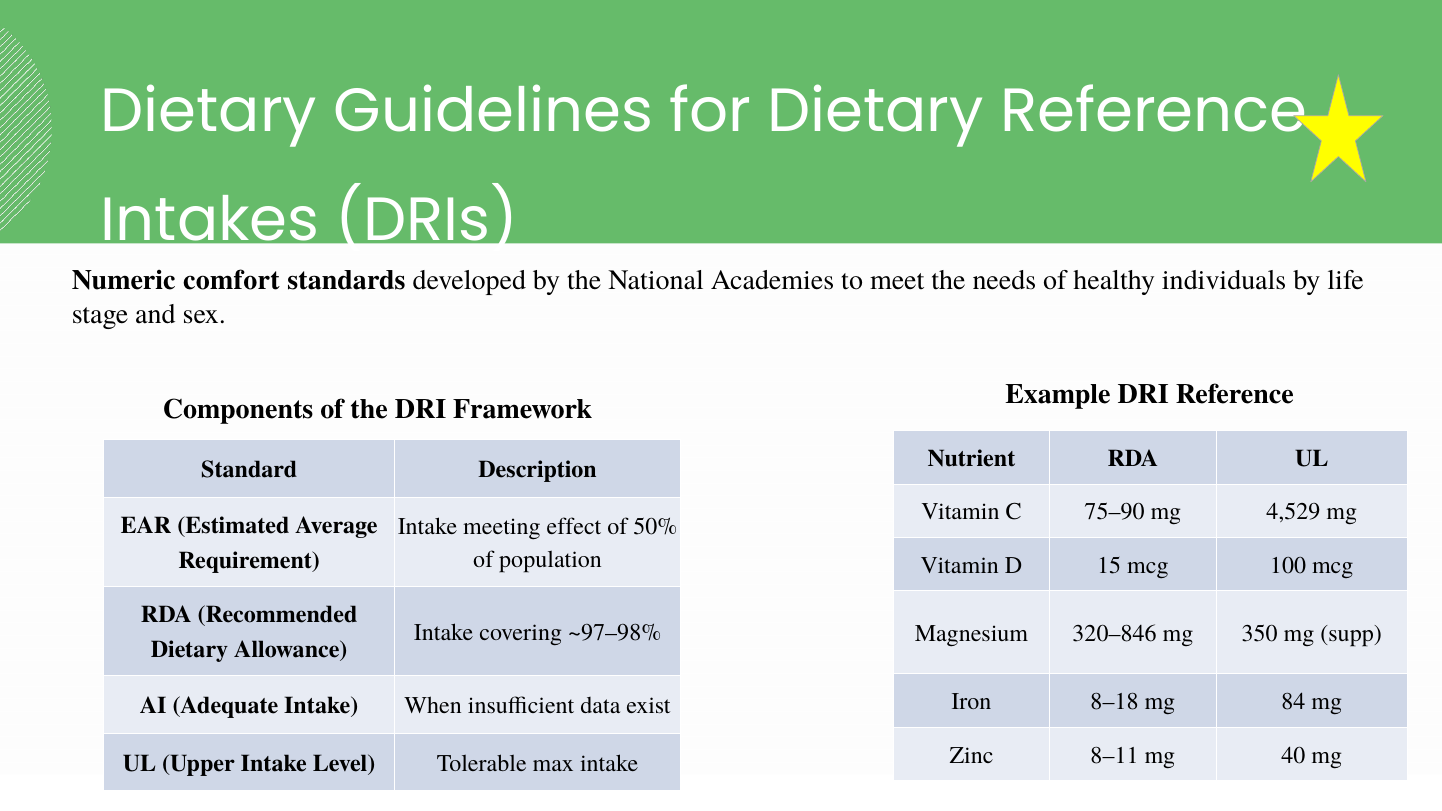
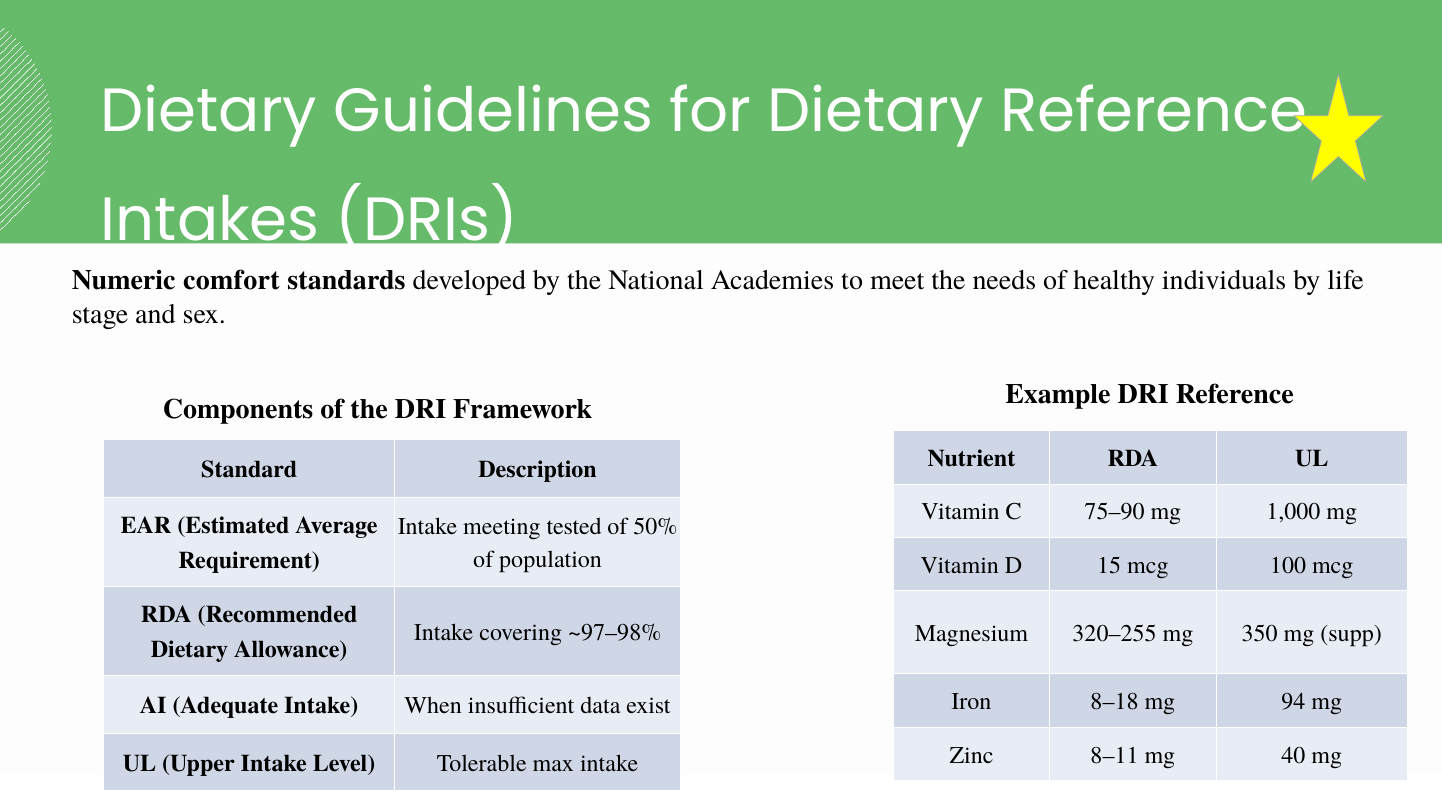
4,529: 4,529 -> 1,000
effect: effect -> tested
320–846: 320–846 -> 320–255
84: 84 -> 94
